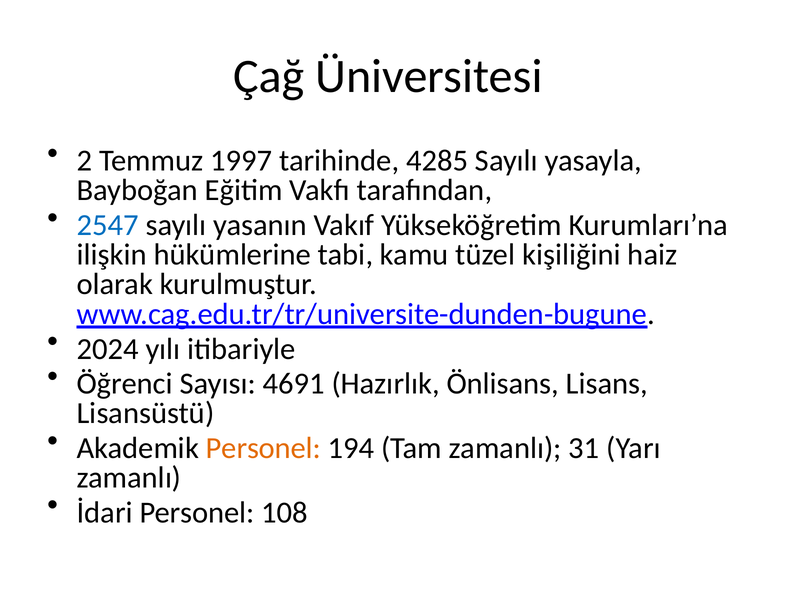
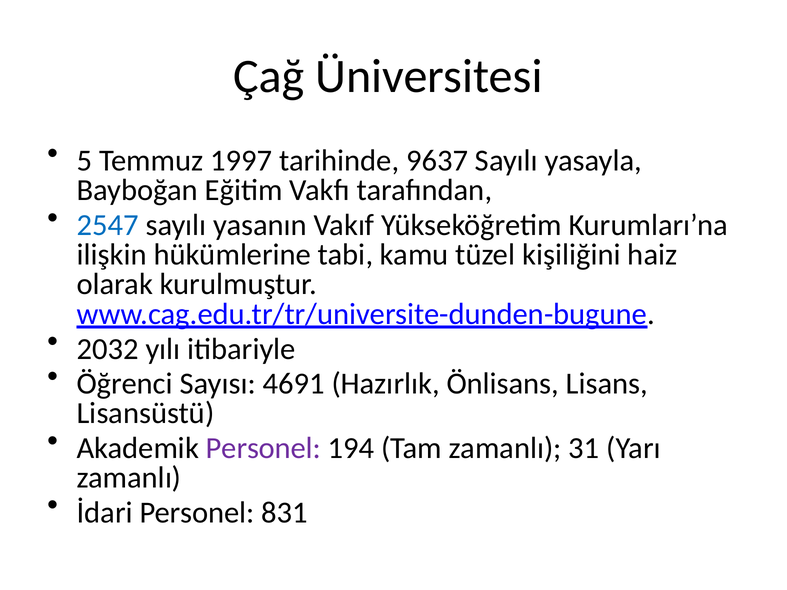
2: 2 -> 5
4285: 4285 -> 9637
2024: 2024 -> 2032
Personel at (263, 448) colour: orange -> purple
108: 108 -> 831
